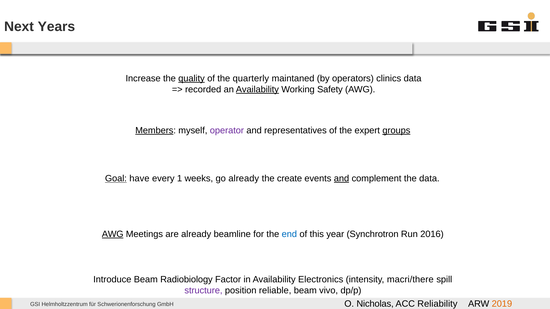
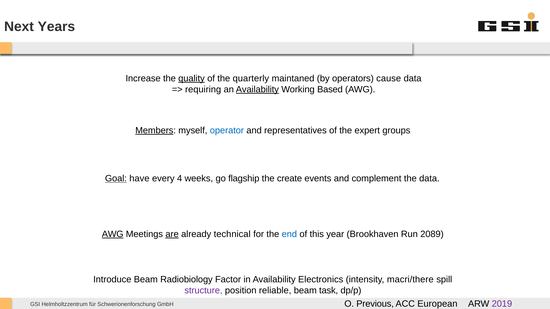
clinics: clinics -> cause
recorded: recorded -> requiring
Safety: Safety -> Based
operator colour: purple -> blue
groups underline: present -> none
1: 1 -> 4
go already: already -> flagship
and at (342, 179) underline: present -> none
are underline: none -> present
beamline: beamline -> technical
Synchrotron: Synchrotron -> Brookhaven
2016: 2016 -> 2089
vivo: vivo -> task
Nicholas: Nicholas -> Previous
Reliability: Reliability -> European
2019 colour: orange -> purple
